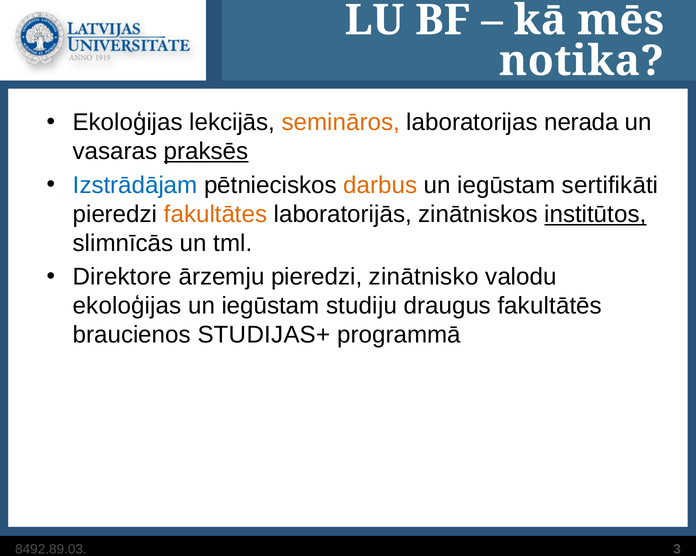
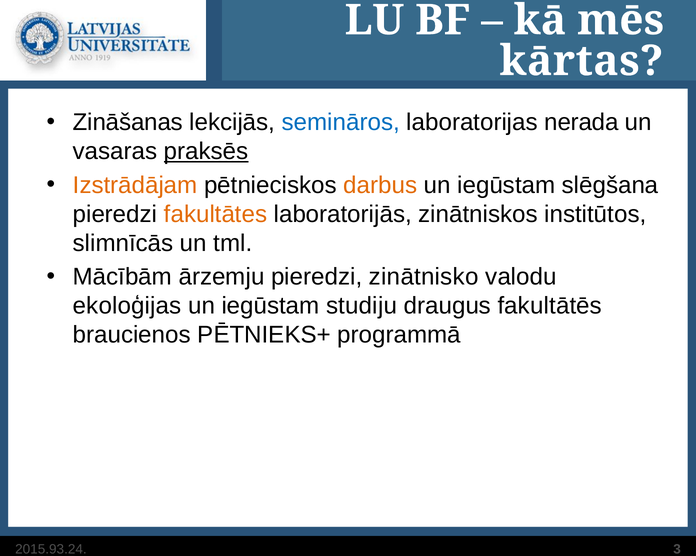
notika: notika -> kārtas
Ekoloģijas at (128, 123): Ekoloģijas -> Zināšanas
semināros colour: orange -> blue
Izstrādājam colour: blue -> orange
sertifikāti: sertifikāti -> slēgšana
institūtos underline: present -> none
Direktore: Direktore -> Mācībām
STUDIJAS+: STUDIJAS+ -> PĒTNIEKS+
8492.89.03: 8492.89.03 -> 2015.93.24
